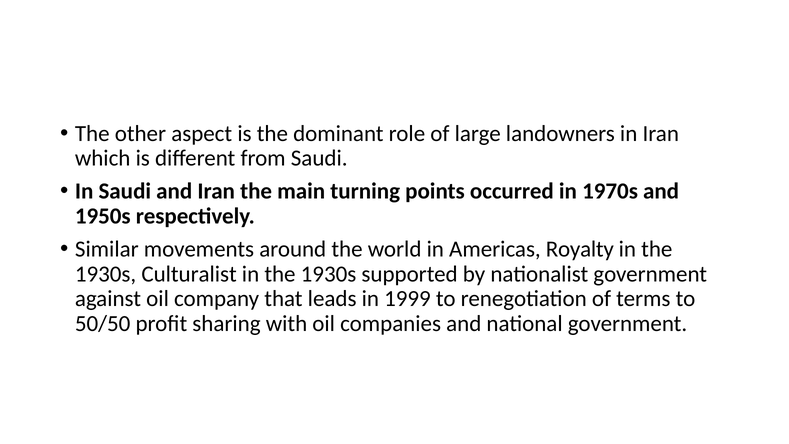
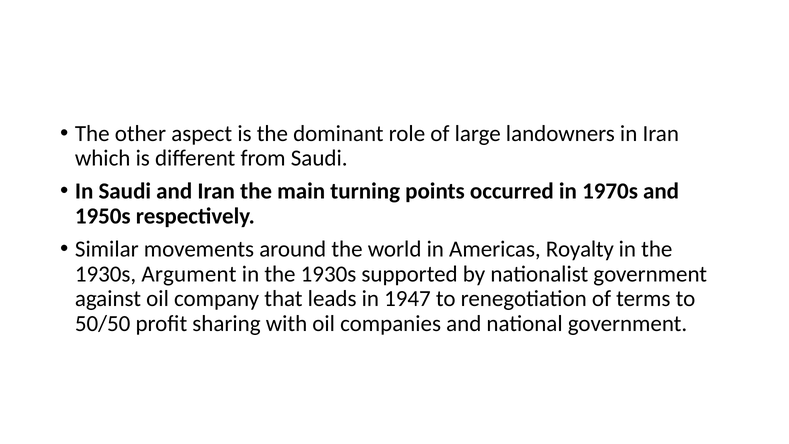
Culturalist: Culturalist -> Argument
1999: 1999 -> 1947
